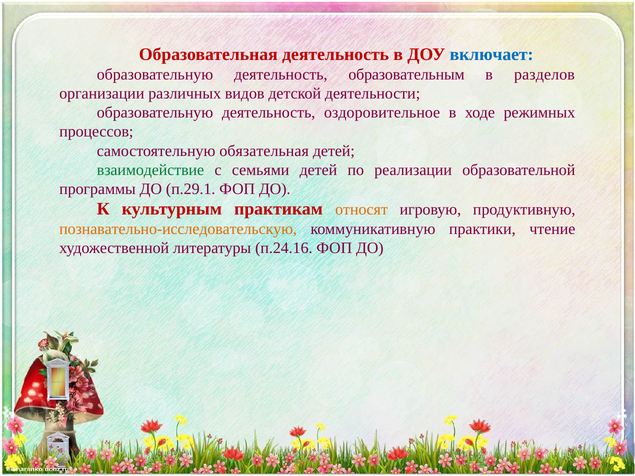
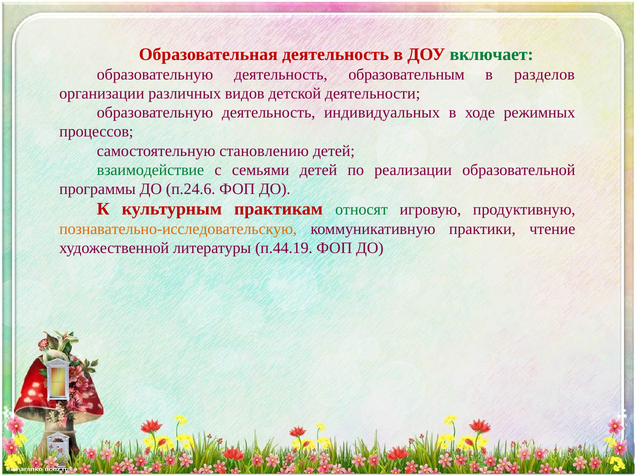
включает colour: blue -> green
оздоровительное: оздоровительное -> индивидуальных
обязательная: обязательная -> становлению
п.29.1: п.29.1 -> п.24.6
относят colour: orange -> green
п.24.16: п.24.16 -> п.44.19
